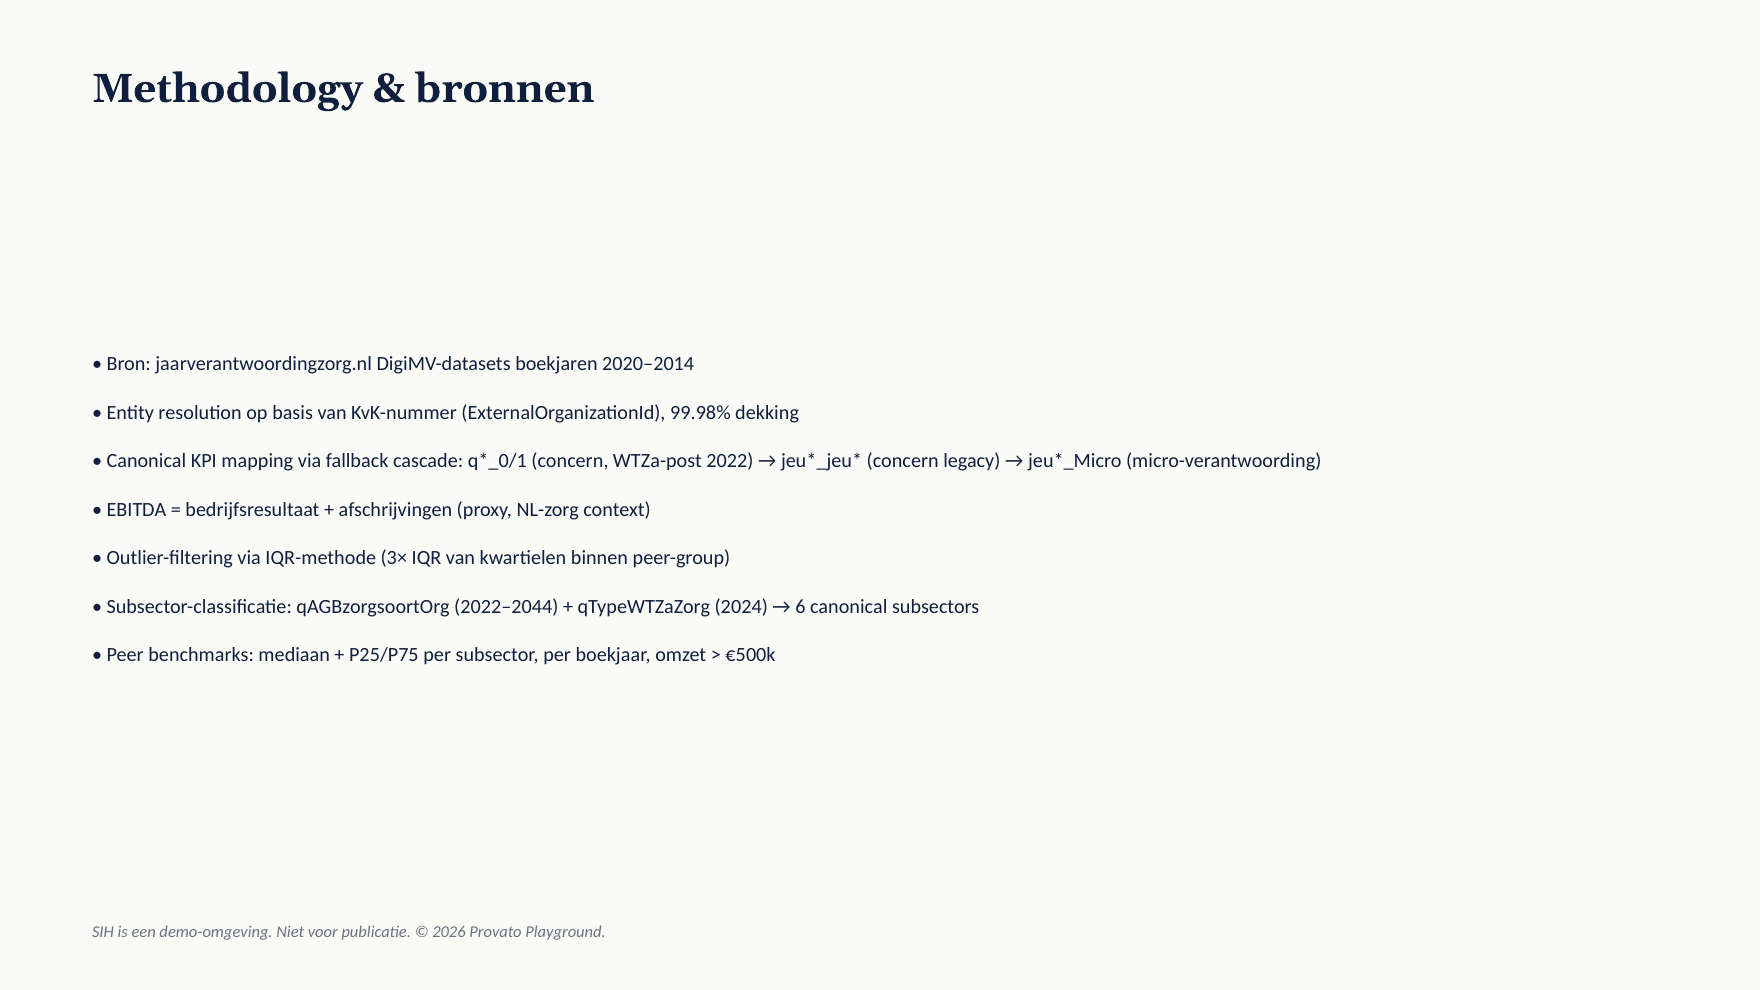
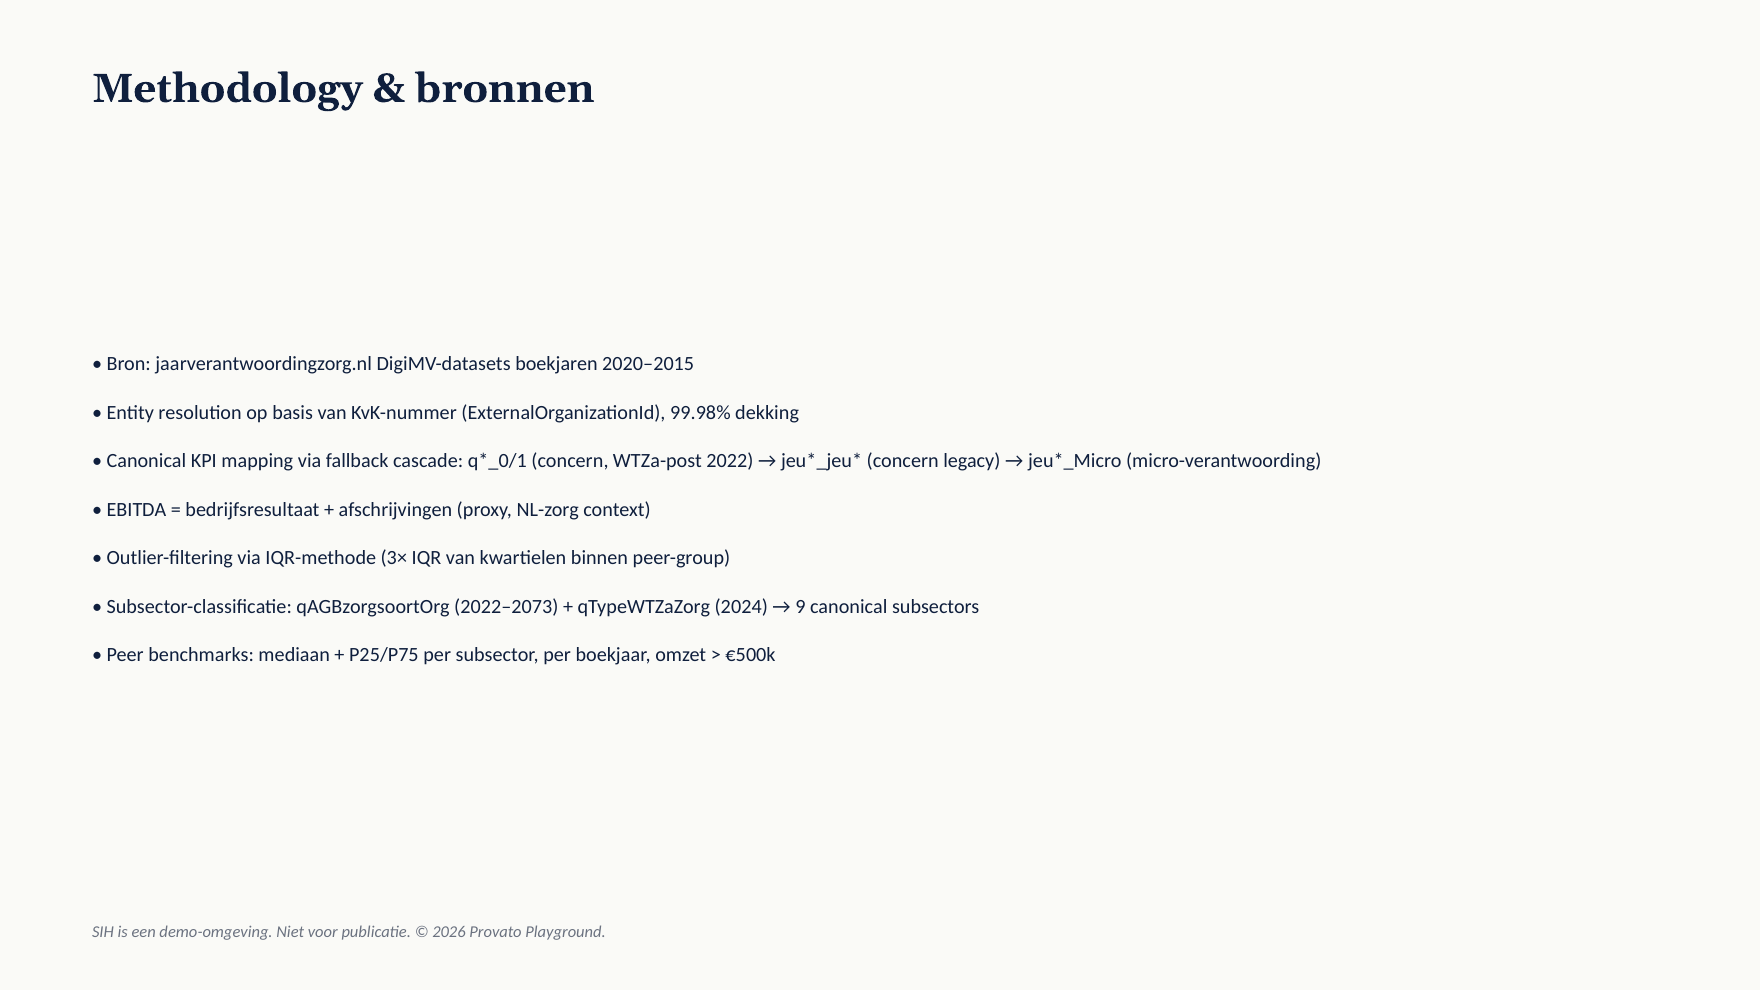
2020–2014: 2020–2014 -> 2020–2015
2022–2044: 2022–2044 -> 2022–2073
6: 6 -> 9
